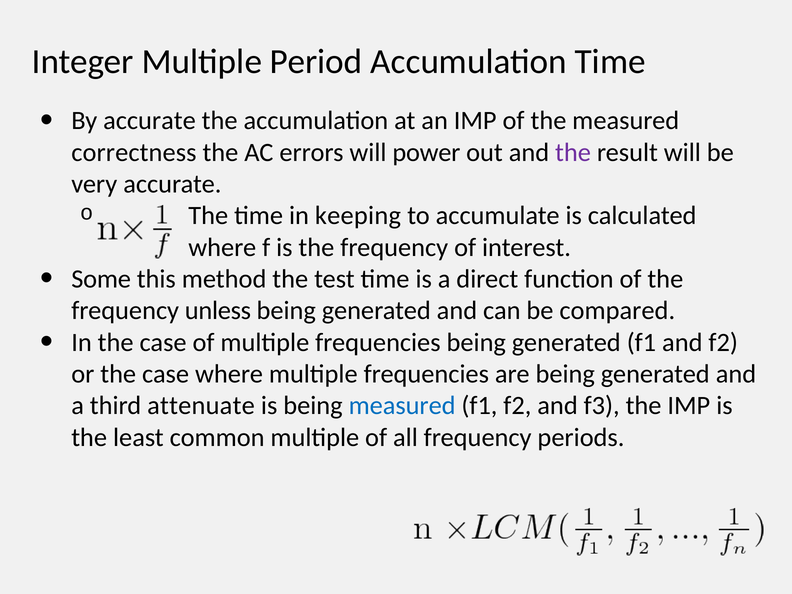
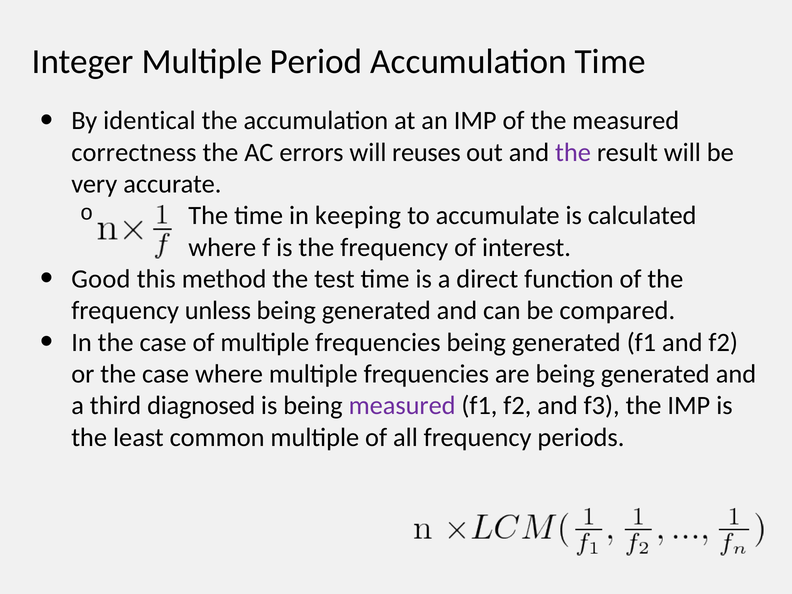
By accurate: accurate -> identical
power: power -> reuses
Some: Some -> Good
attenuate: attenuate -> diagnosed
measured at (402, 406) colour: blue -> purple
